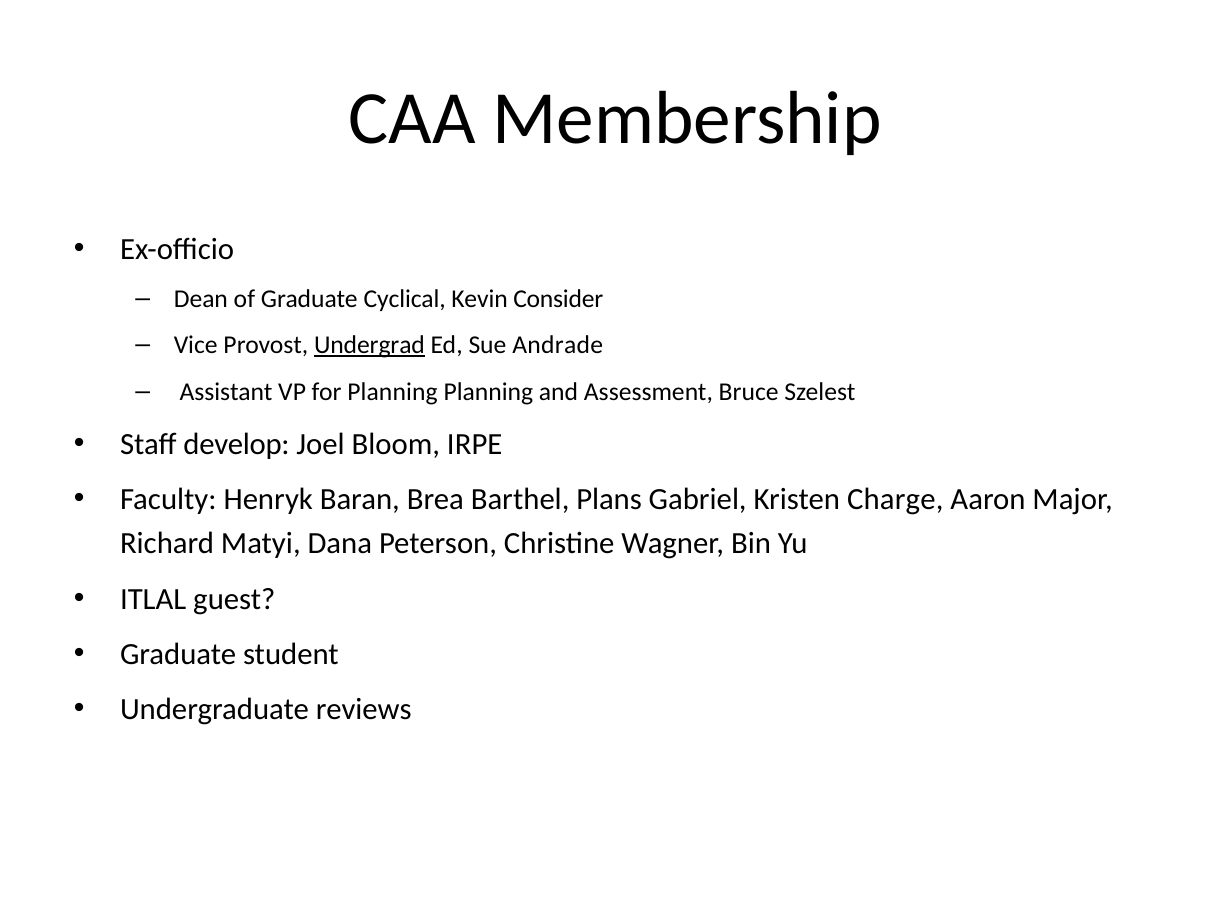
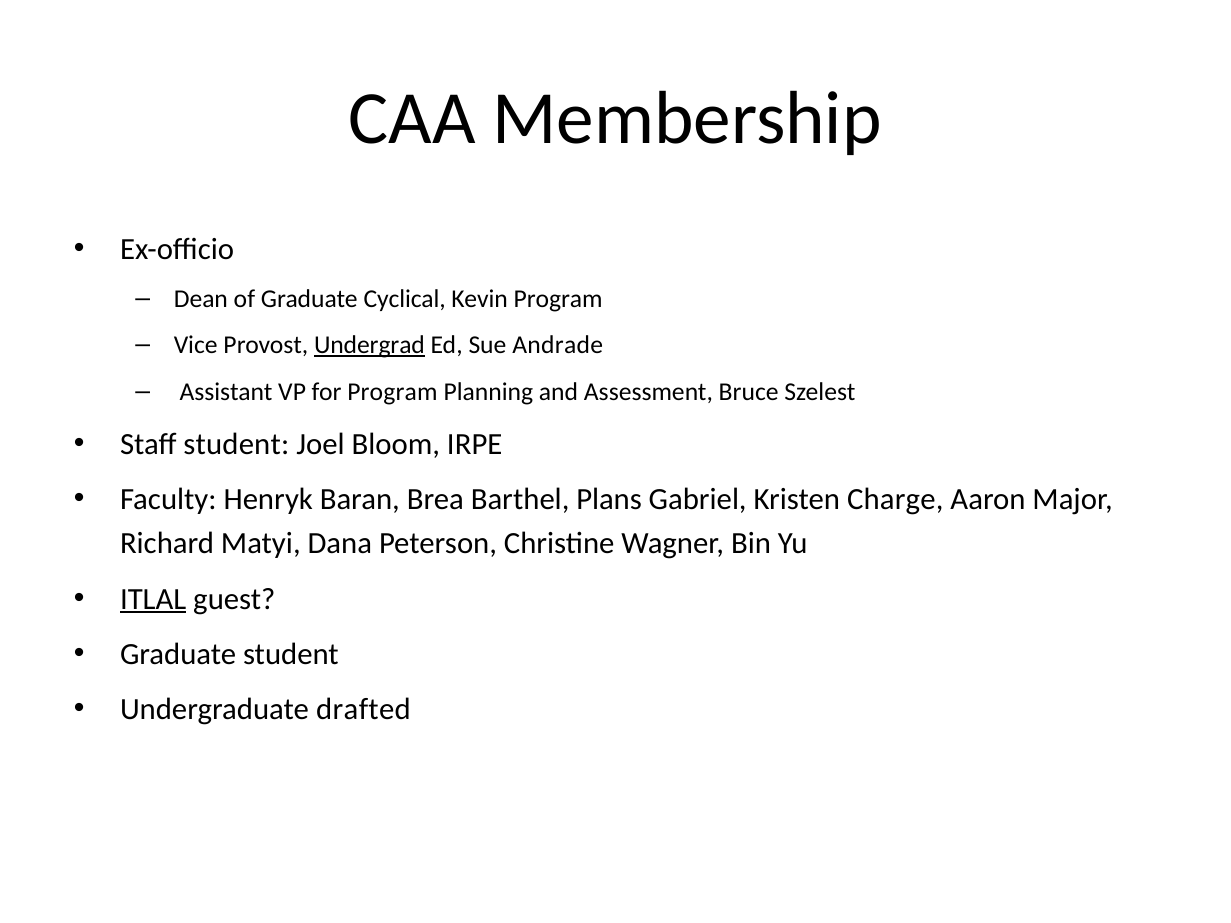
Kevin Consider: Consider -> Program
for Planning: Planning -> Program
Staff develop: develop -> student
ITLAL underline: none -> present
reviews: reviews -> drafted
